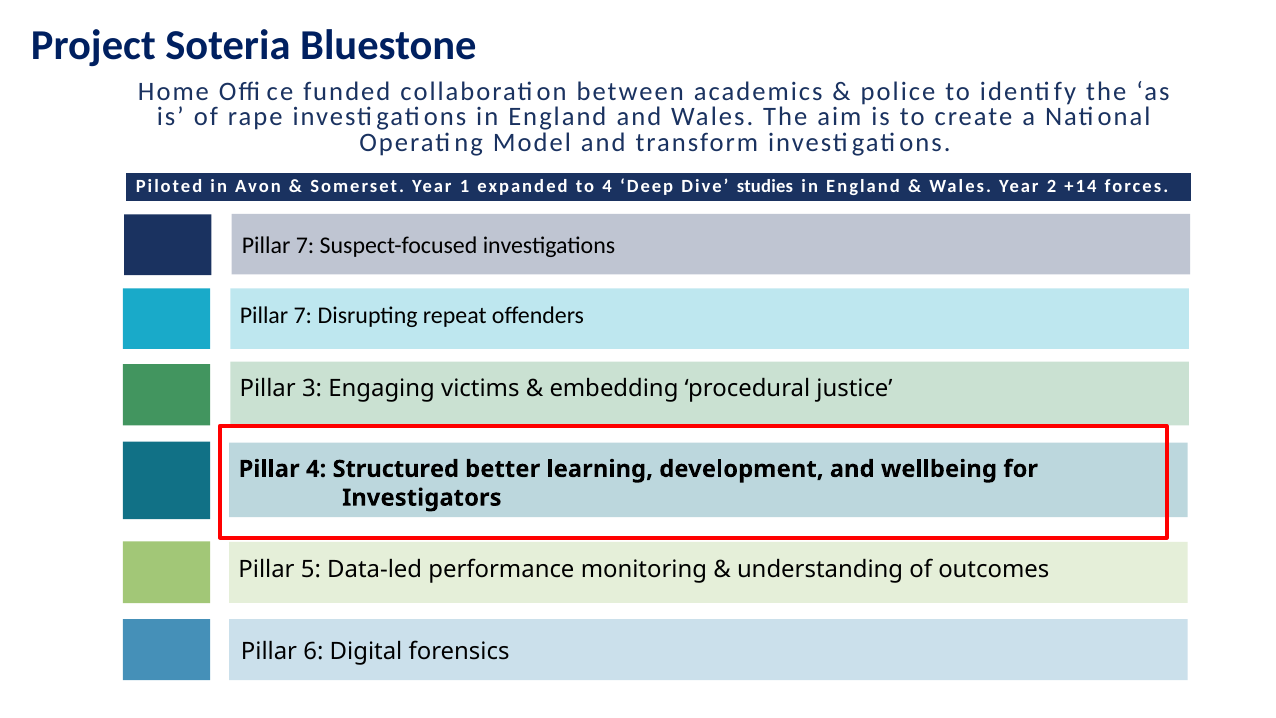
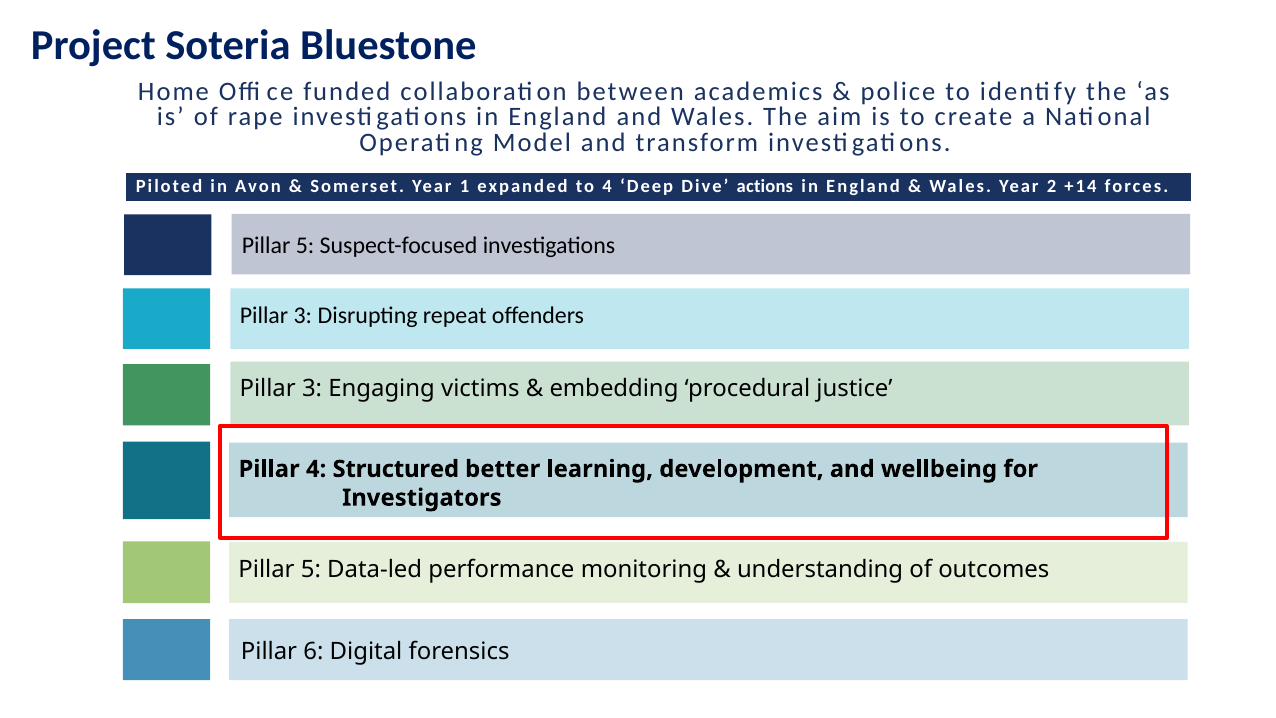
studies: studies -> actions
7 at (305, 246): 7 -> 5
7 at (303, 315): 7 -> 3
